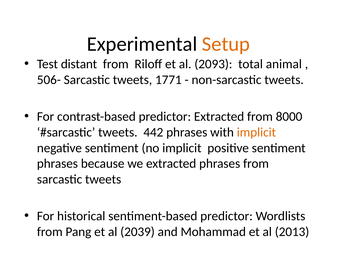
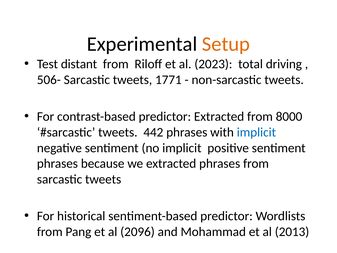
2093: 2093 -> 2023
animal: animal -> driving
implicit at (256, 132) colour: orange -> blue
2039: 2039 -> 2096
